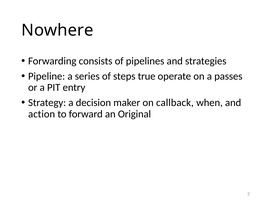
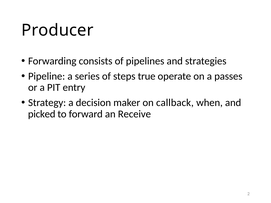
Nowhere: Nowhere -> Producer
action: action -> picked
Original: Original -> Receive
